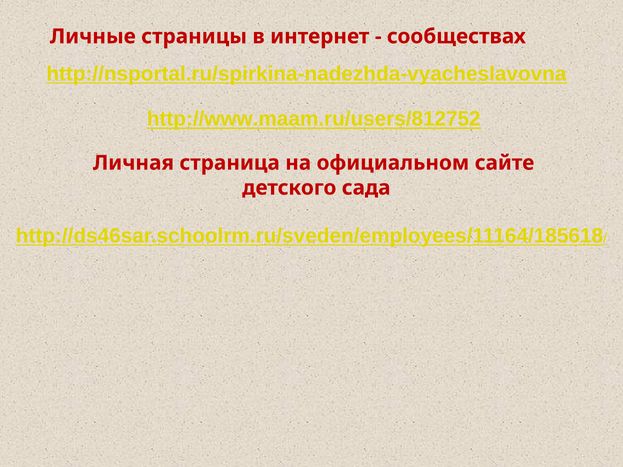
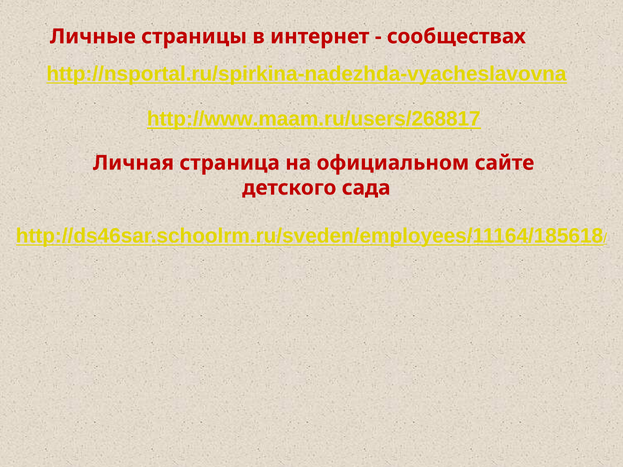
http://www.maam.ru/users/812752: http://www.maam.ru/users/812752 -> http://www.maam.ru/users/268817
